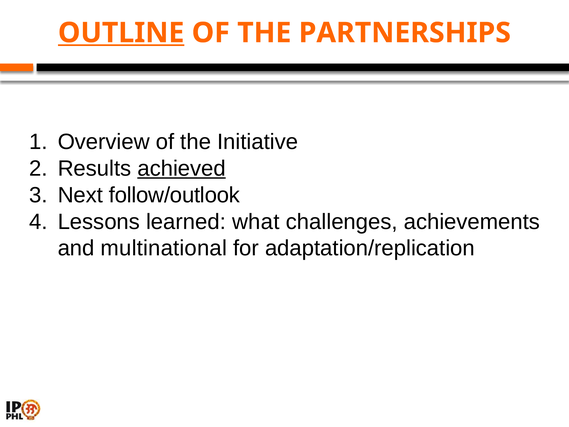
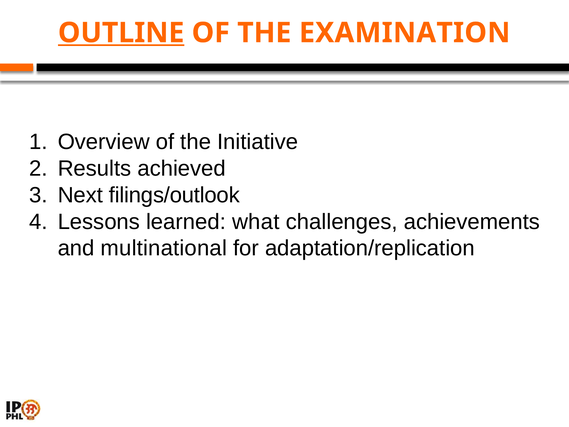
PARTNERSHIPS: PARTNERSHIPS -> EXAMINATION
achieved underline: present -> none
follow/outlook: follow/outlook -> filings/outlook
